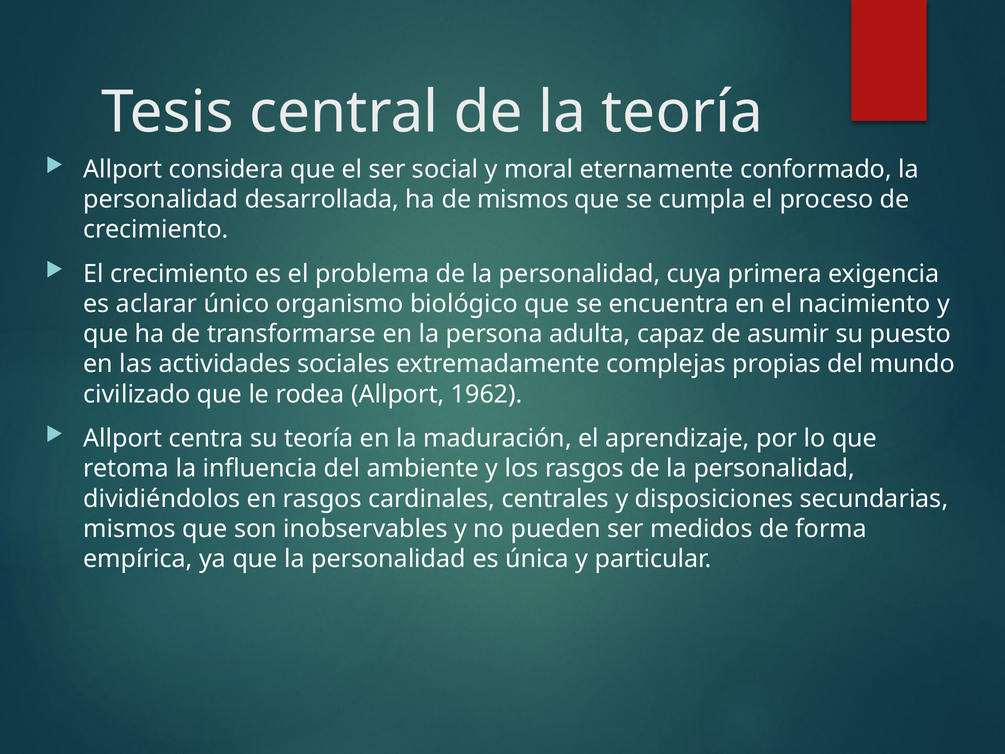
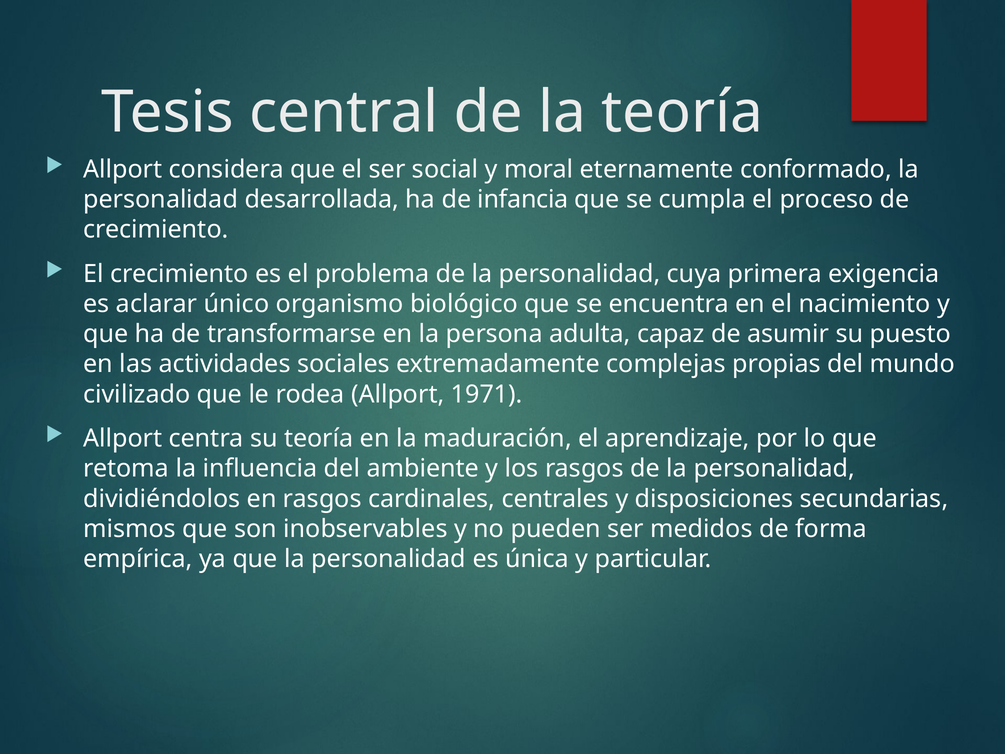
de mismos: mismos -> infancia
1962: 1962 -> 1971
